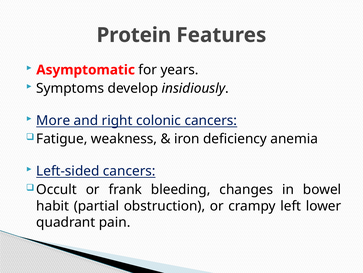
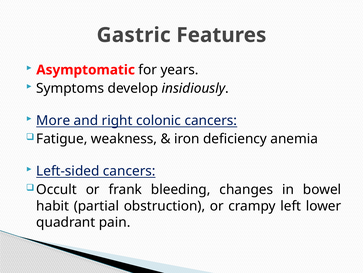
Protein: Protein -> Gastric
